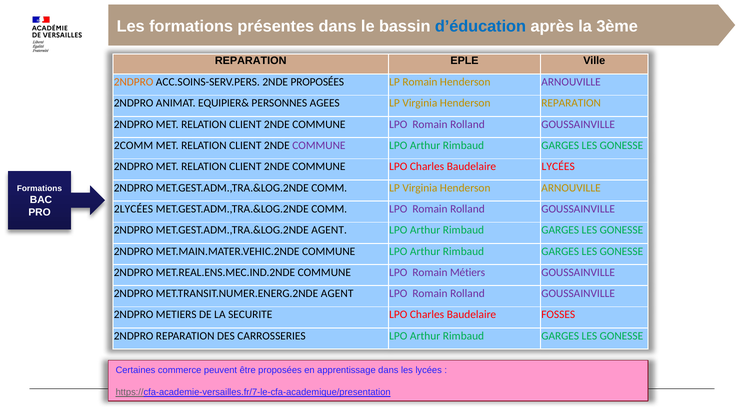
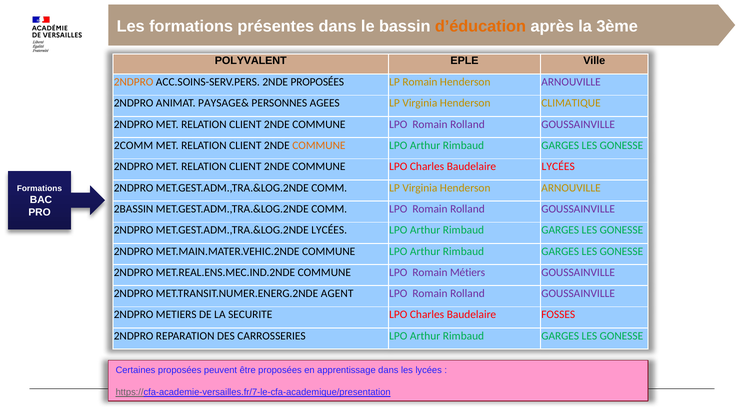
d’éducation colour: blue -> orange
REPARATION at (251, 61): REPARATION -> POLYVALENT
EQUIPIER&: EQUIPIER& -> PAYSAGE&
Henderson REPARATION: REPARATION -> CLIMATIQUE
COMMUNE at (319, 146) colour: purple -> orange
2LYCÉES: 2LYCÉES -> 2BASSIN
MET.GEST.ADM.,TRA.&LOG.2NDE AGENT: AGENT -> LYCÉES
Certaines commerce: commerce -> proposées
